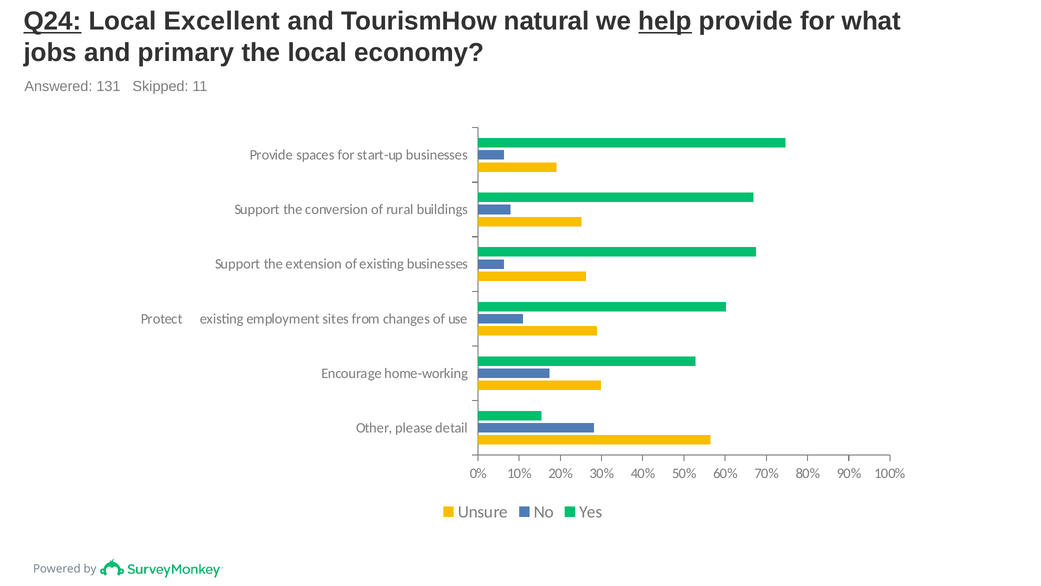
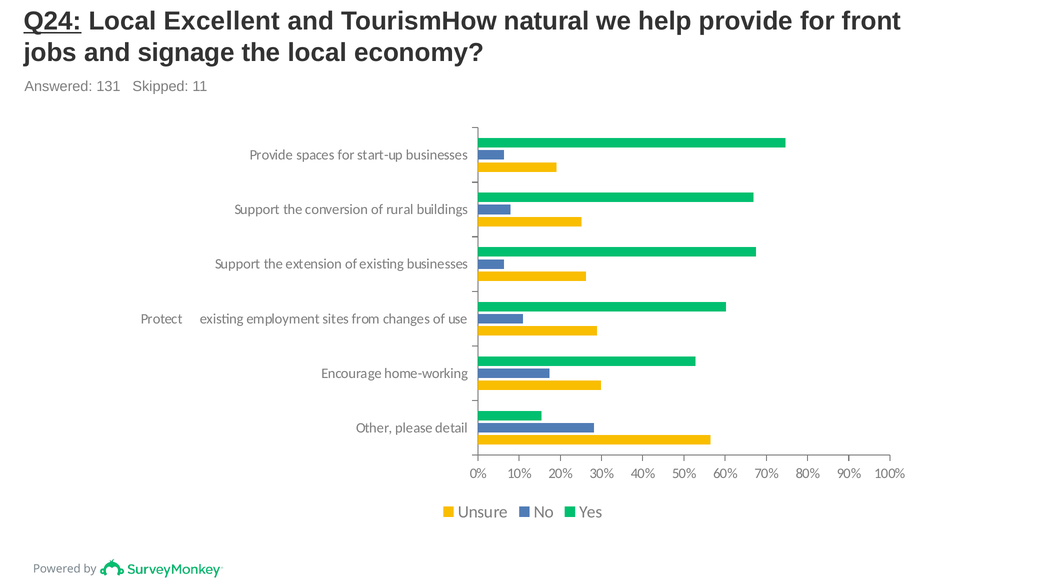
help underline: present -> none
what: what -> front
primary: primary -> signage
